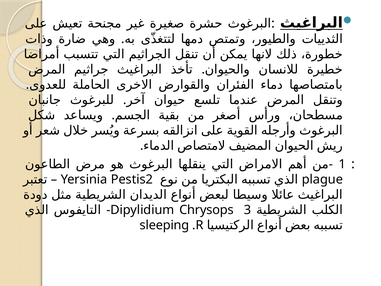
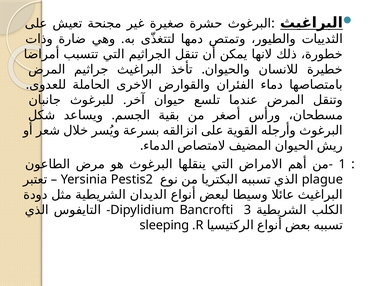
Chrysops: Chrysops -> Bancrofti
